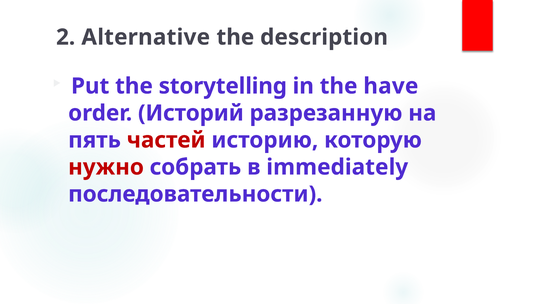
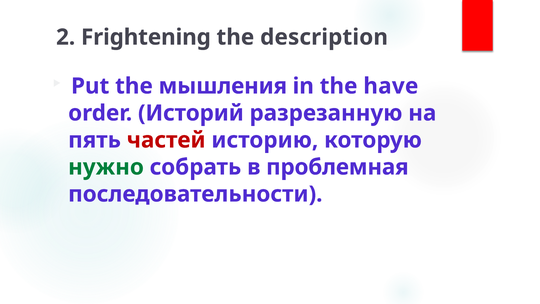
Alternative: Alternative -> Frightening
storytelling: storytelling -> мышления
нужно colour: red -> green
immediately: immediately -> проблемная
